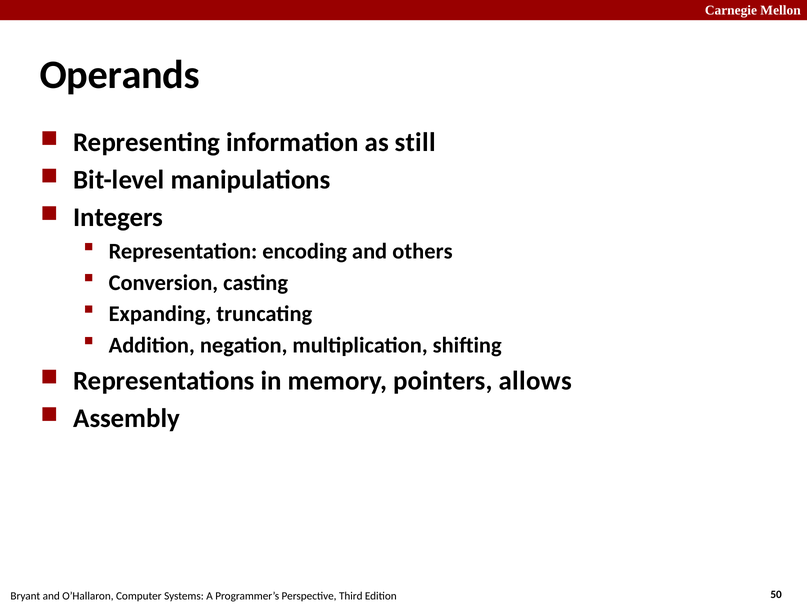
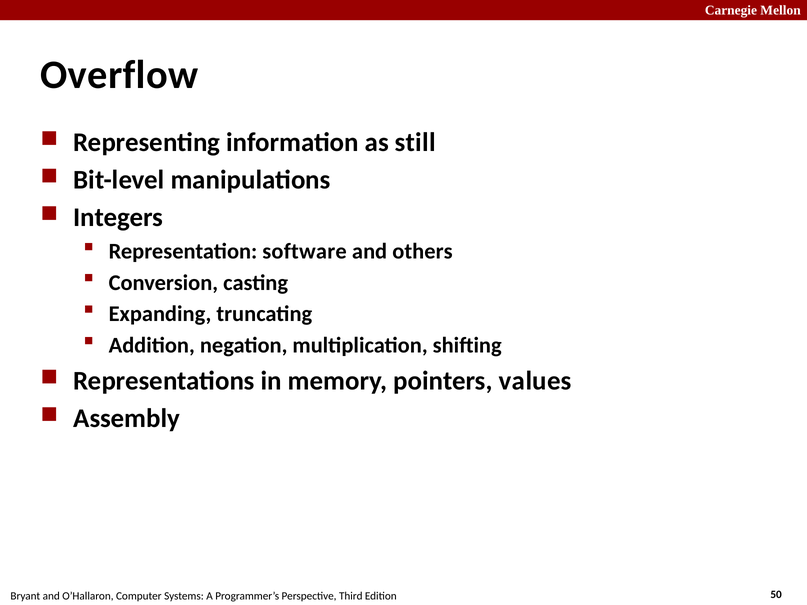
Operands: Operands -> Overflow
encoding: encoding -> software
allows: allows -> values
